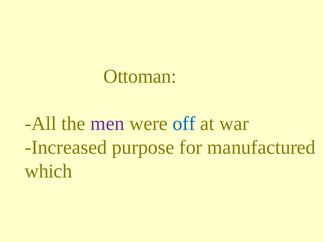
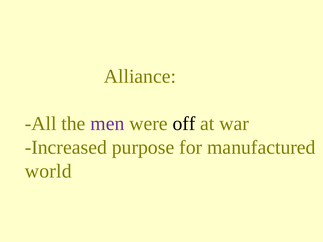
Ottoman: Ottoman -> Alliance
off colour: blue -> black
which: which -> world
